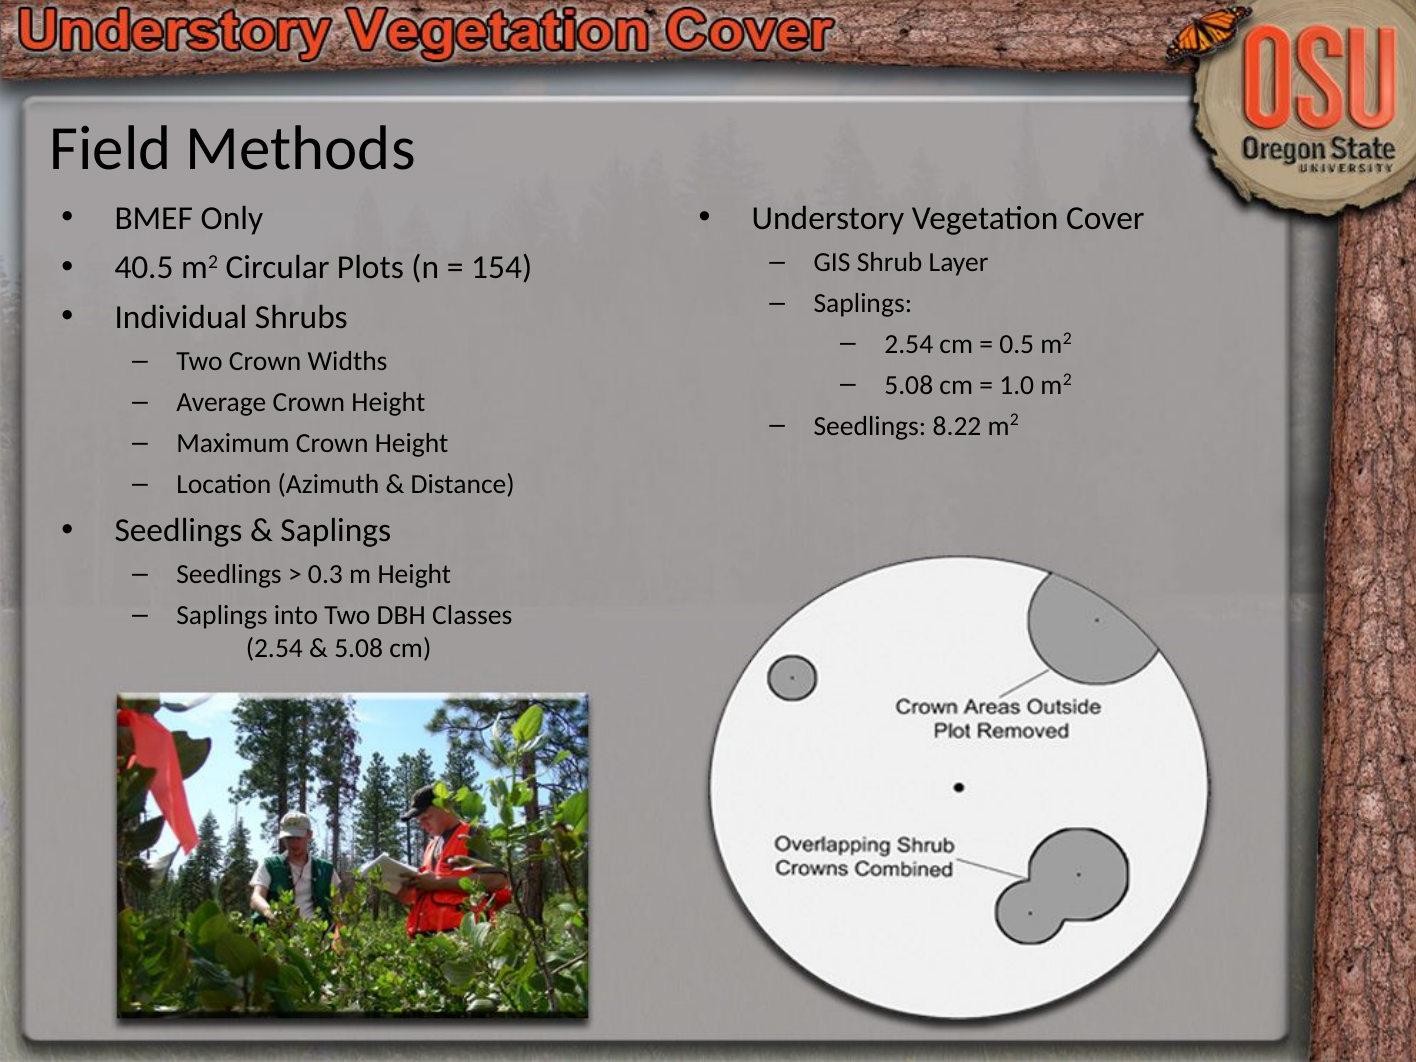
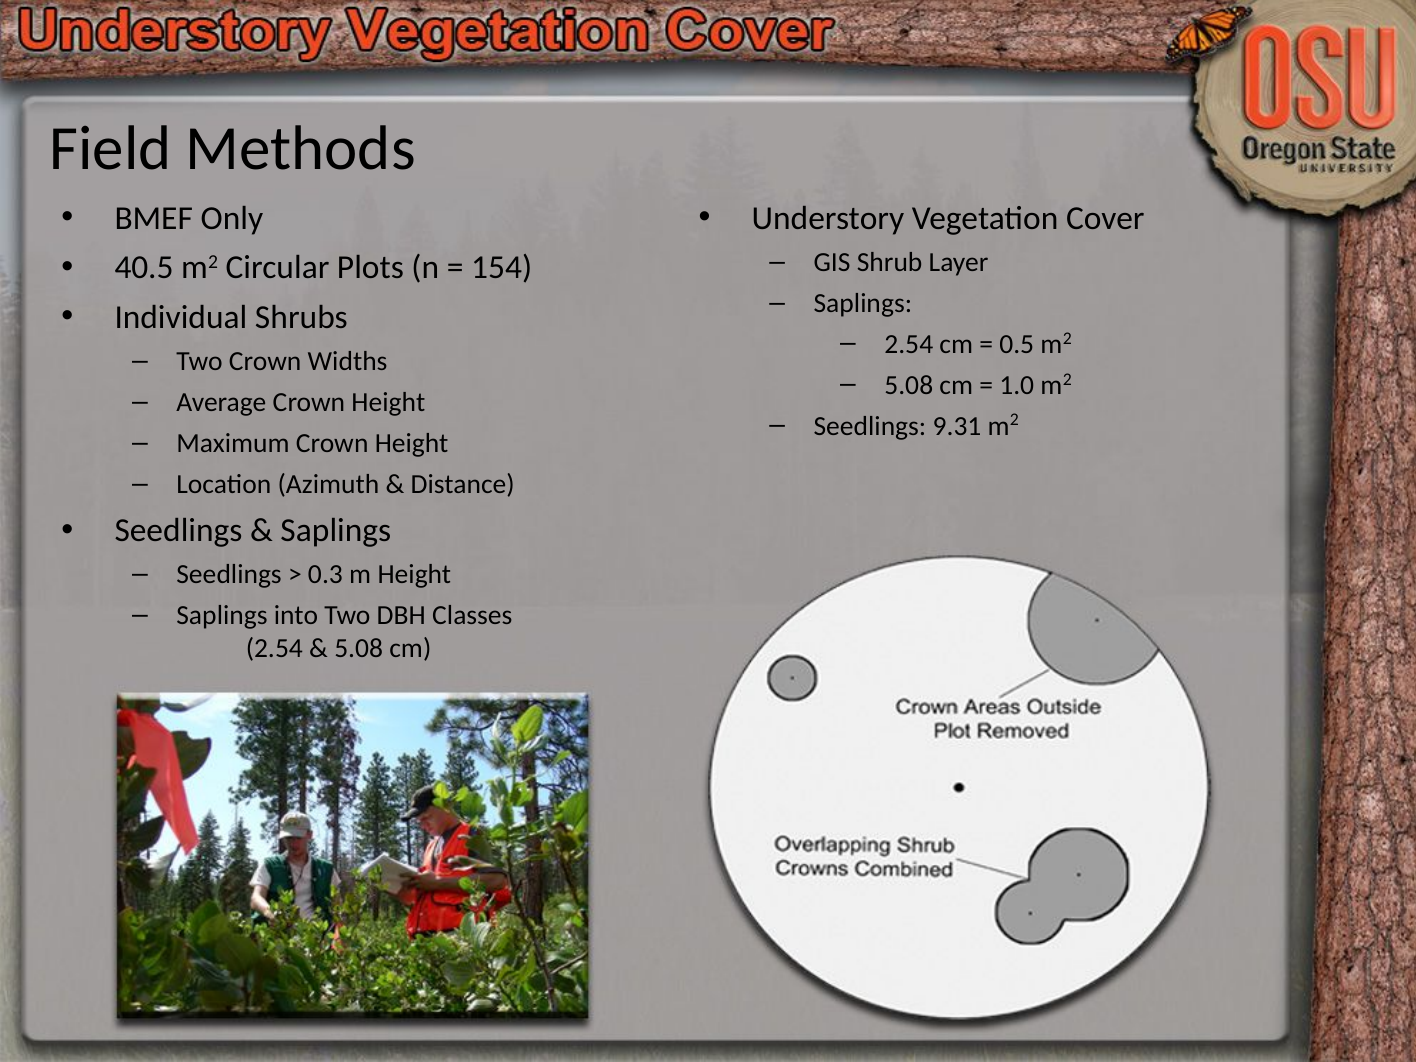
8.22: 8.22 -> 9.31
